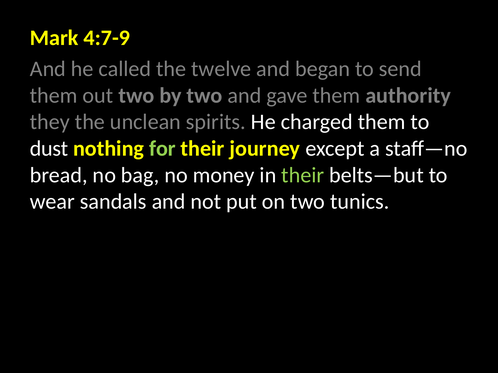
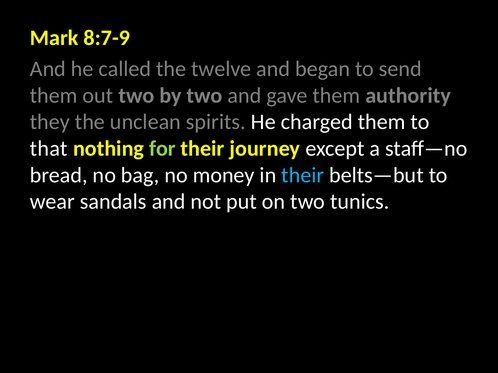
4:7-9: 4:7-9 -> 8:7-9
dust: dust -> that
their at (303, 175) colour: light green -> light blue
